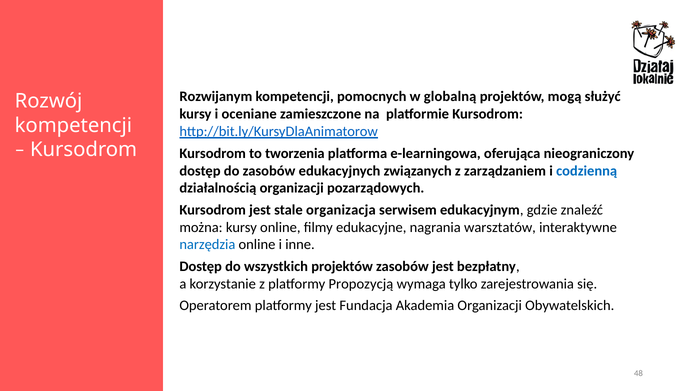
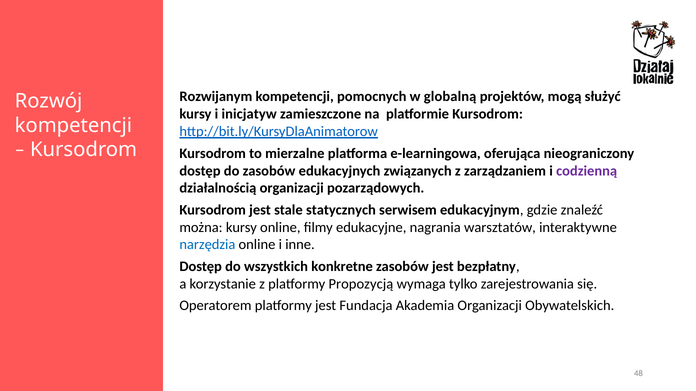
oceniane: oceniane -> inicjatyw
tworzenia: tworzenia -> mierzalne
codzienną colour: blue -> purple
organizacja: organizacja -> statycznych
wszystkich projektów: projektów -> konkretne
